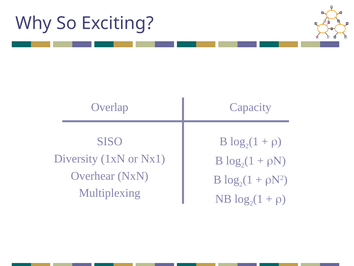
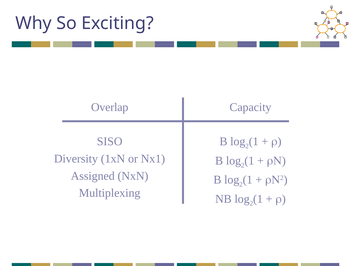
Overhear: Overhear -> Assigned
